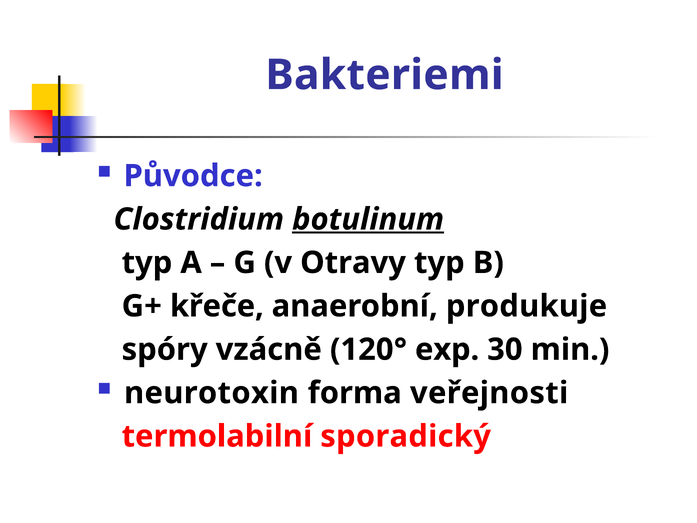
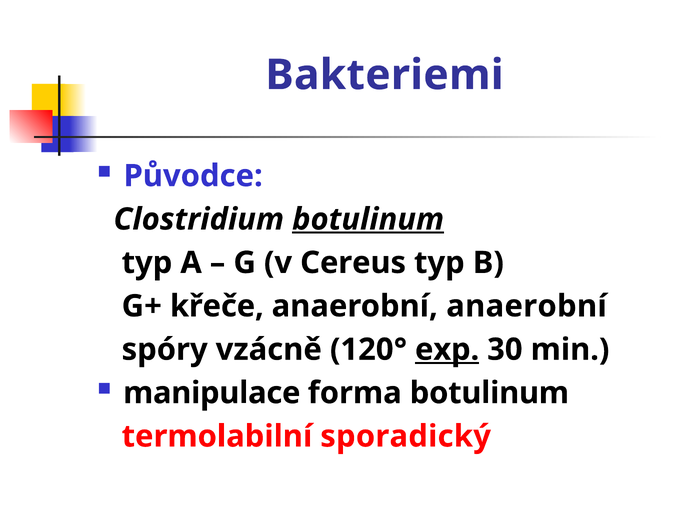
Otravy: Otravy -> Cereus
anaerobní produkuje: produkuje -> anaerobní
exp underline: none -> present
neurotoxin: neurotoxin -> manipulace
forma veřejnosti: veřejnosti -> botulinum
